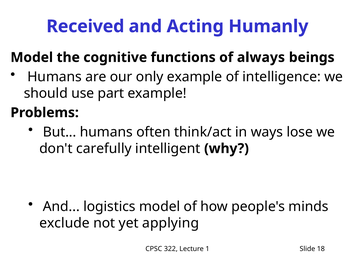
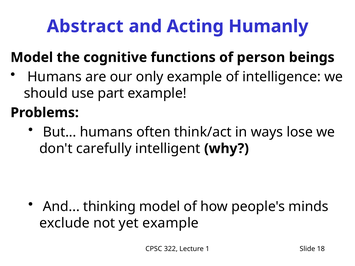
Received: Received -> Abstract
always: always -> person
logistics: logistics -> thinking
yet applying: applying -> example
